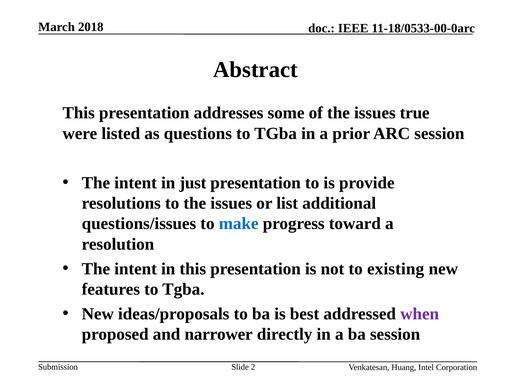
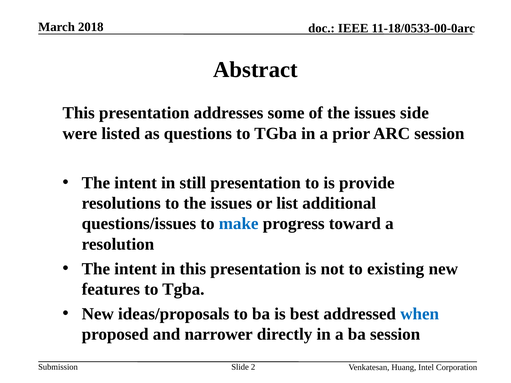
true: true -> side
just: just -> still
when colour: purple -> blue
